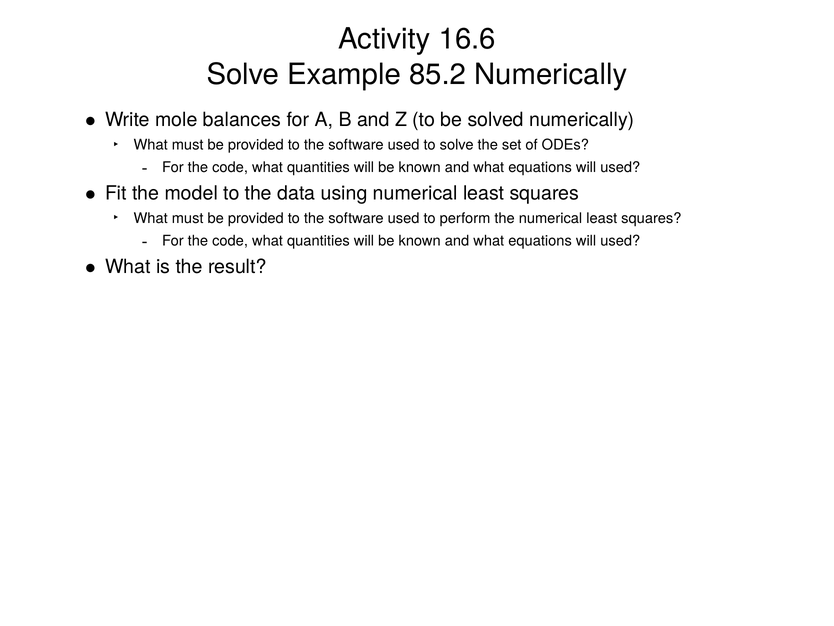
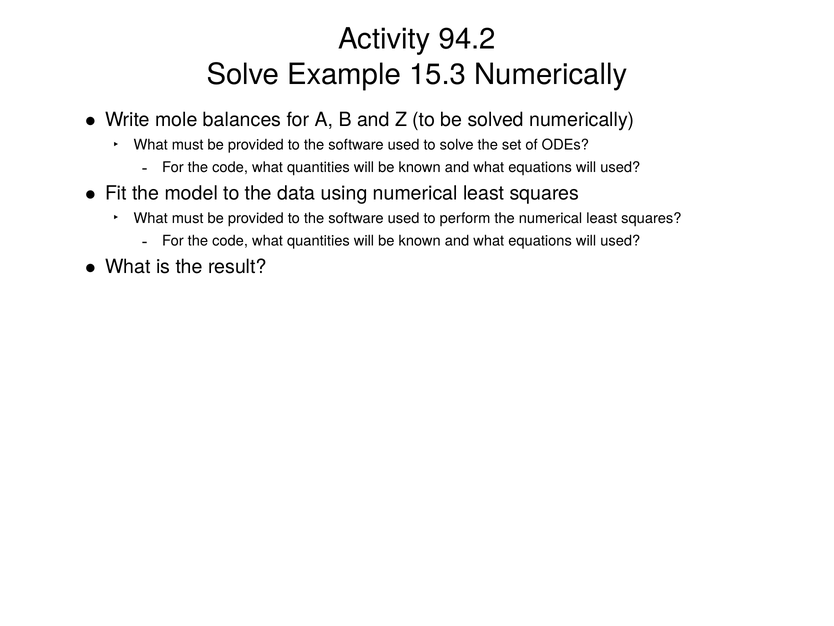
16.6: 16.6 -> 94.2
85.2: 85.2 -> 15.3
